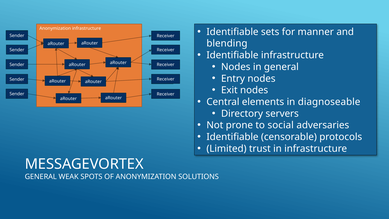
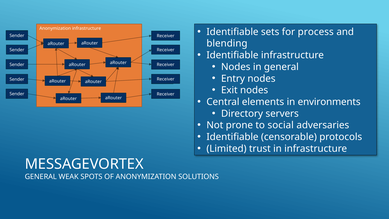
manner: manner -> process
diagnoseable: diagnoseable -> environments
